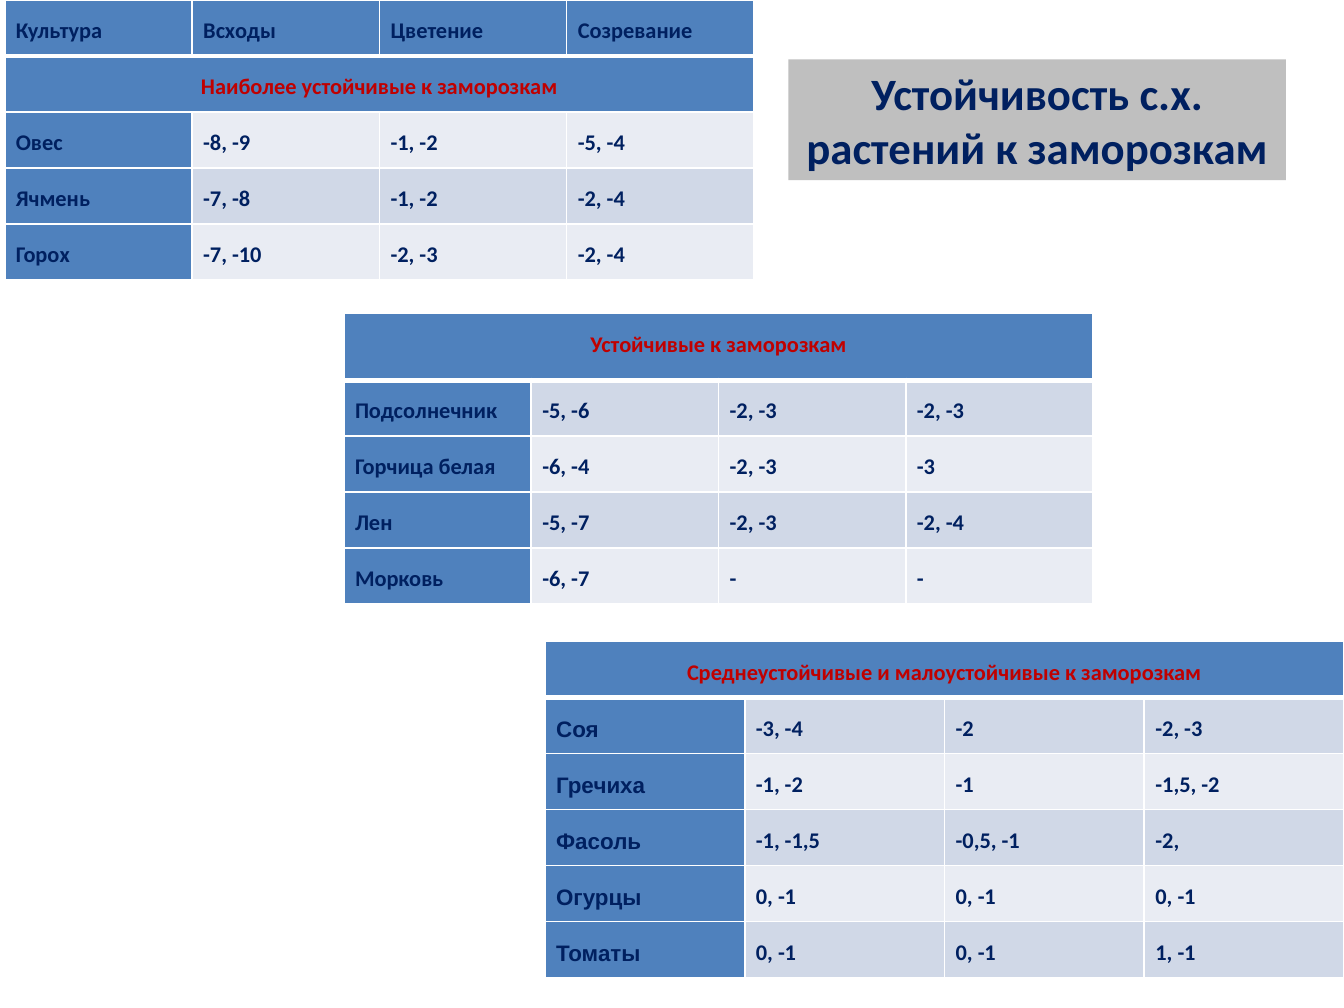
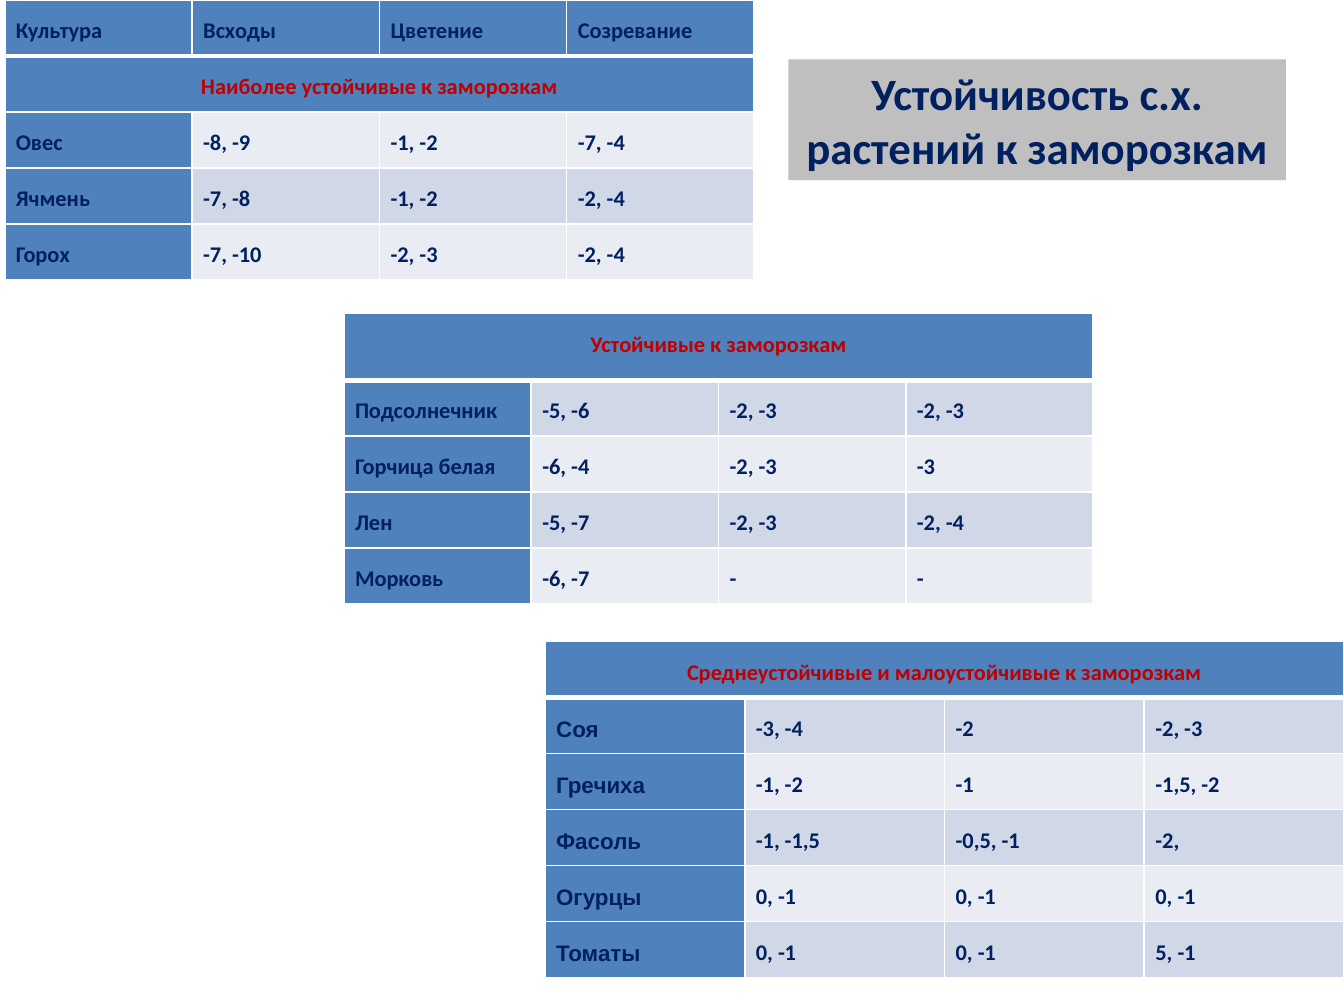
-2 -5: -5 -> -7
1: 1 -> 5
